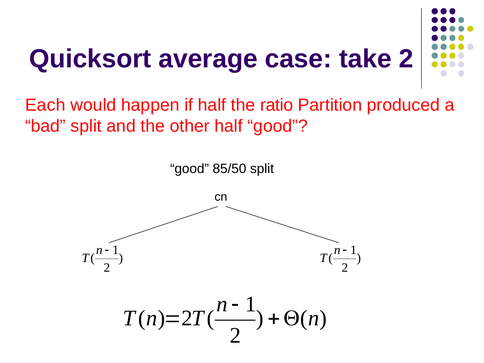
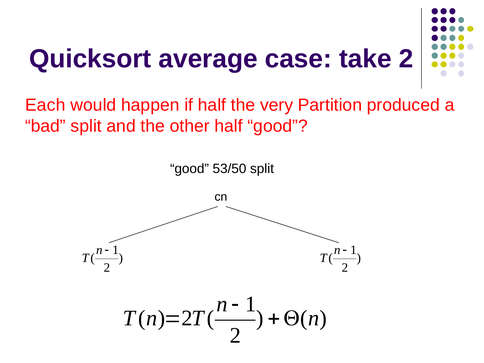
ratio: ratio -> very
85/50: 85/50 -> 53/50
